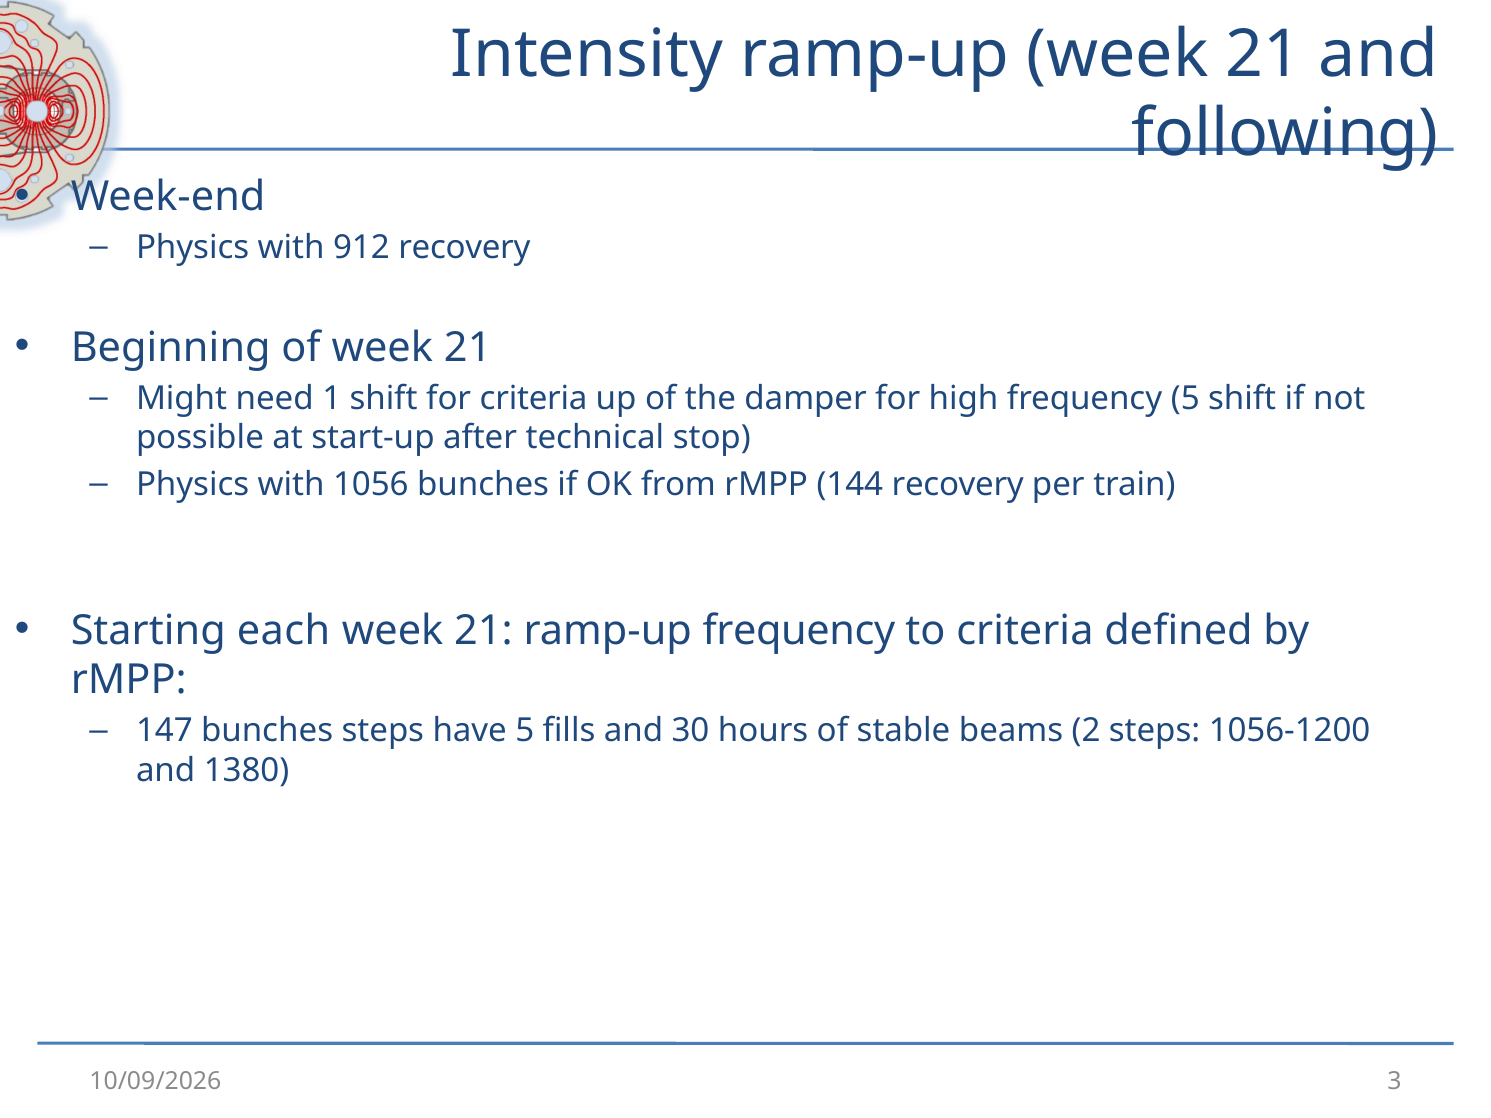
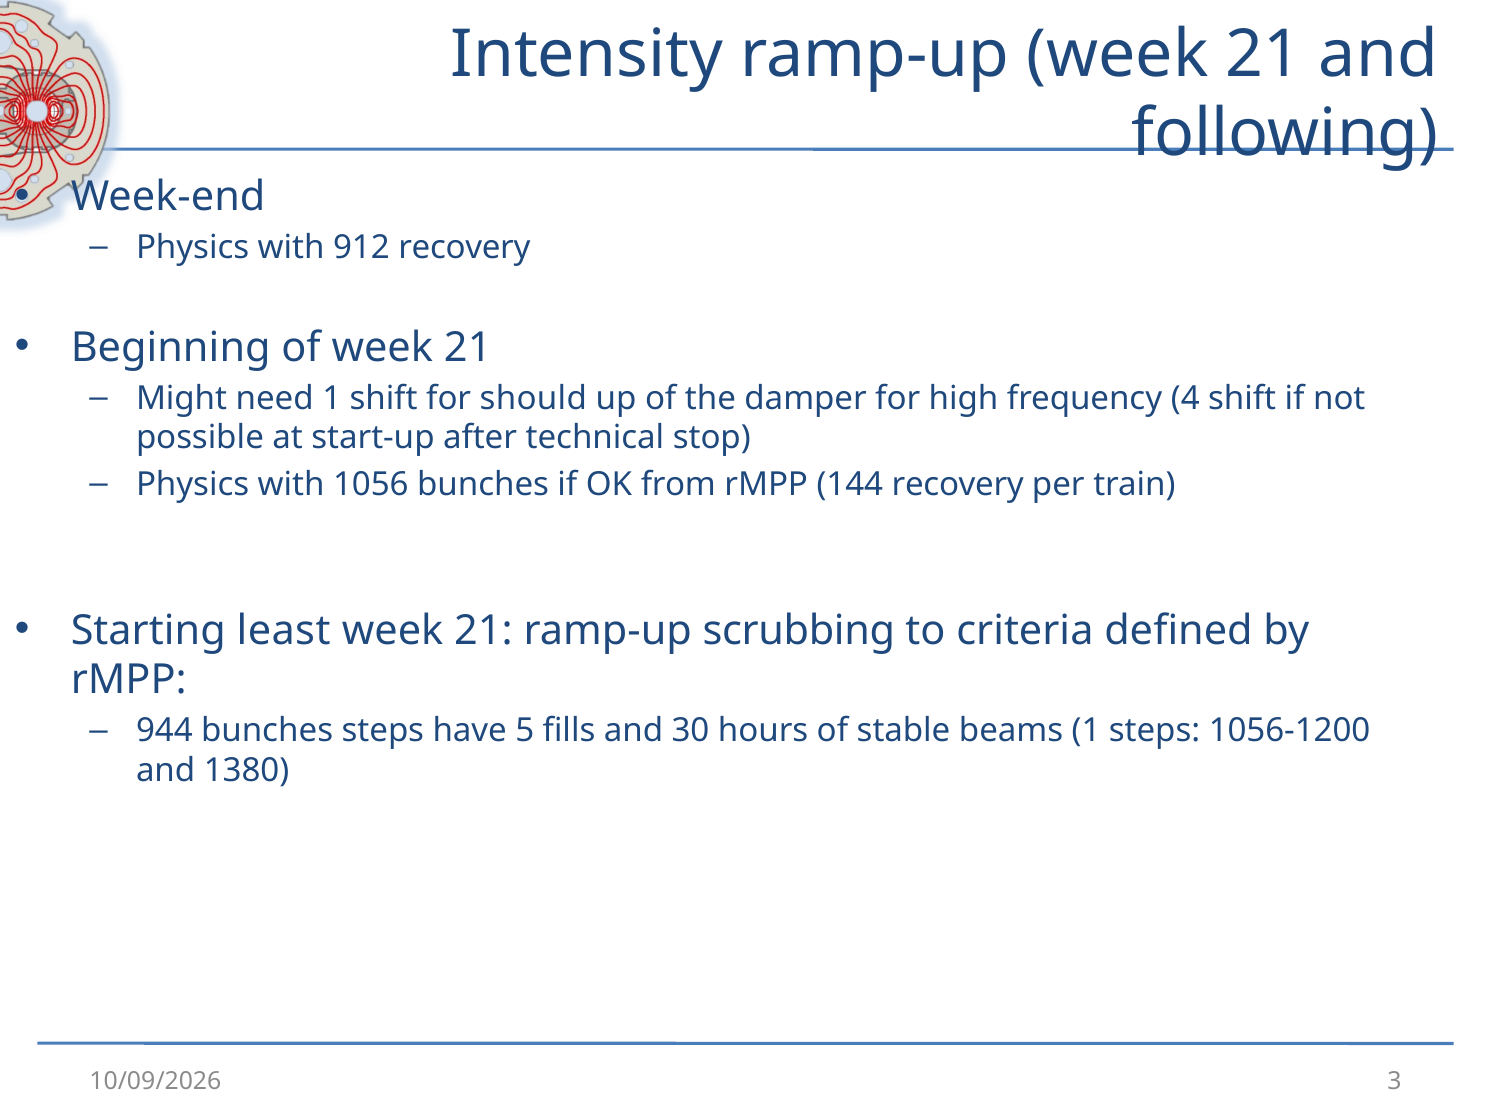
for criteria: criteria -> should
frequency 5: 5 -> 4
each: each -> least
ramp-up frequency: frequency -> scrubbing
147: 147 -> 944
beams 2: 2 -> 1
